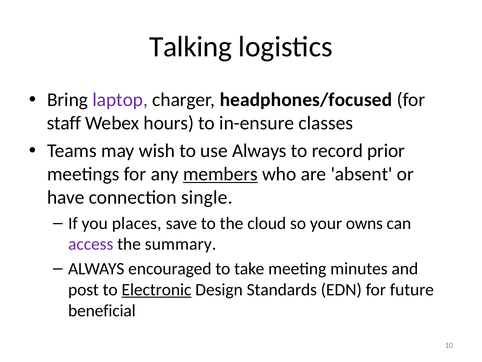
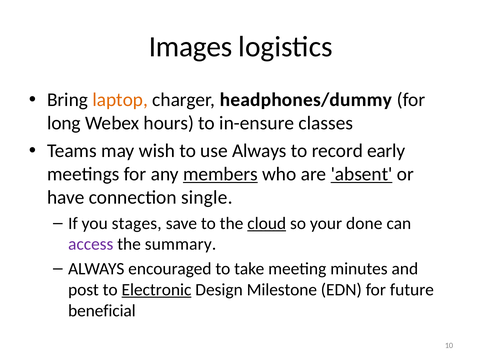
Talking: Talking -> Images
laptop colour: purple -> orange
headphones/focused: headphones/focused -> headphones/dummy
staff: staff -> long
prior: prior -> early
absent underline: none -> present
places: places -> stages
cloud underline: none -> present
owns: owns -> done
Standards: Standards -> Milestone
